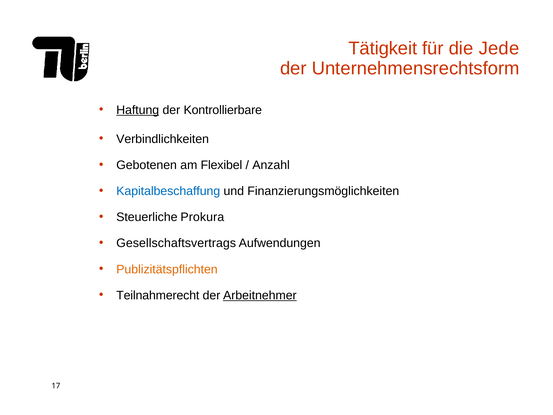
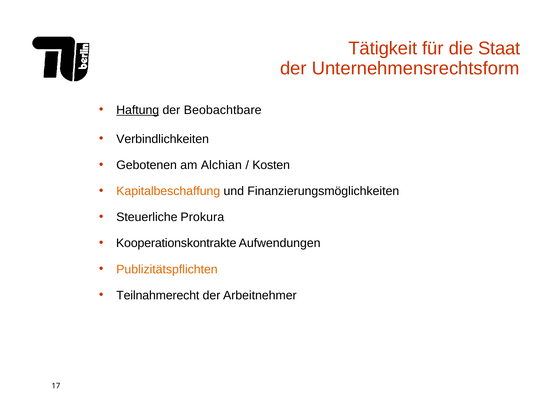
Jede: Jede -> Staat
Kontrollierbare: Kontrollierbare -> Beobachtbare
Flexibel: Flexibel -> Alchian
Anzahl: Anzahl -> Kosten
Kapitalbeschaffung colour: blue -> orange
Gesellschaftsvertrags: Gesellschaftsvertrags -> Kooperationskontrakte
Arbeitnehmer underline: present -> none
